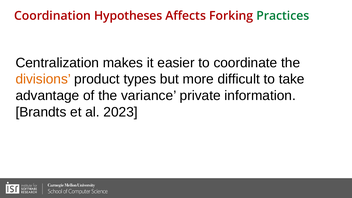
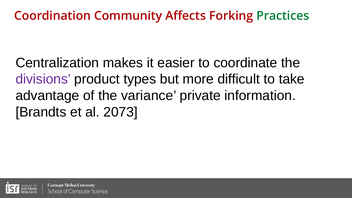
Hypotheses: Hypotheses -> Community
divisions colour: orange -> purple
2023: 2023 -> 2073
